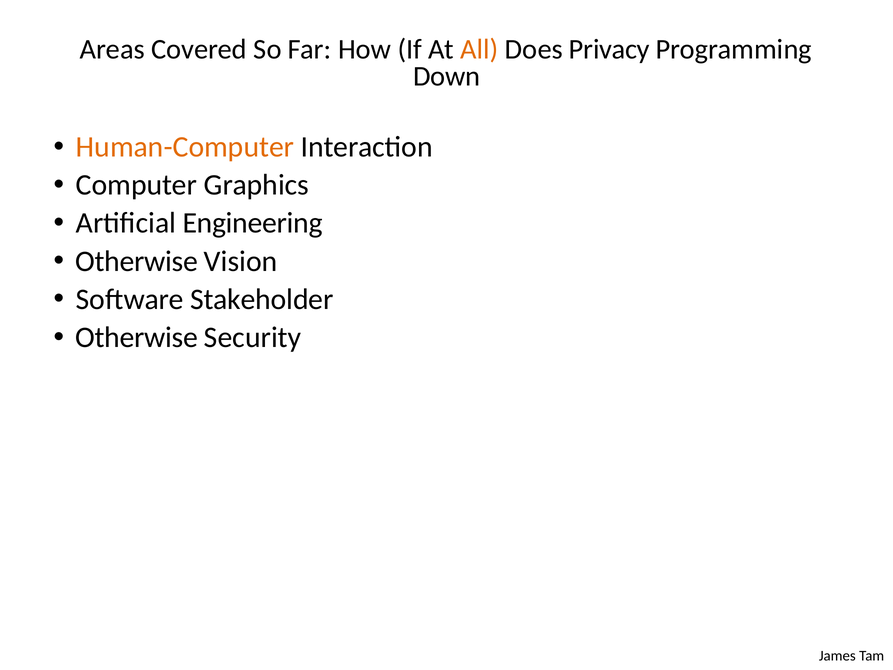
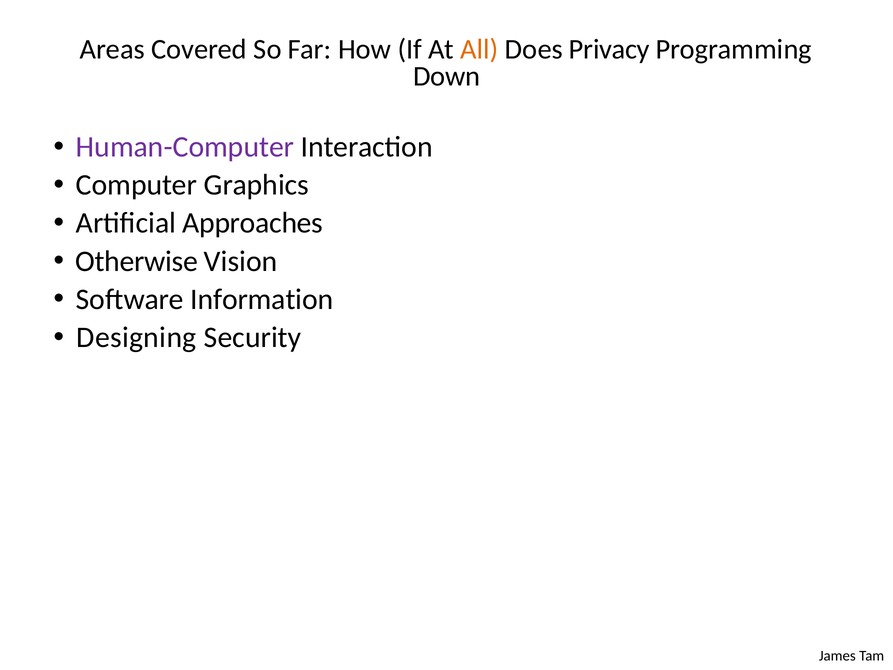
Human-Computer colour: orange -> purple
Engineering: Engineering -> Approaches
Stakeholder: Stakeholder -> Information
Otherwise at (137, 337): Otherwise -> Designing
